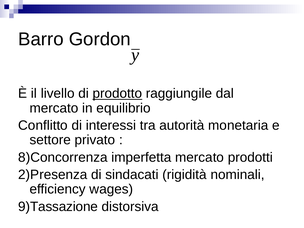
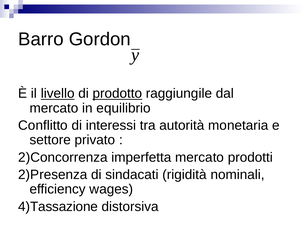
livello underline: none -> present
8)Concorrenza: 8)Concorrenza -> 2)Concorrenza
9)Tassazione: 9)Tassazione -> 4)Tassazione
